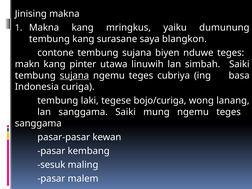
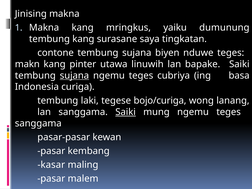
blangkon: blangkon -> tingkatan
simbah: simbah -> bapake
Saiki at (126, 112) underline: none -> present
sesuk: sesuk -> kasar
